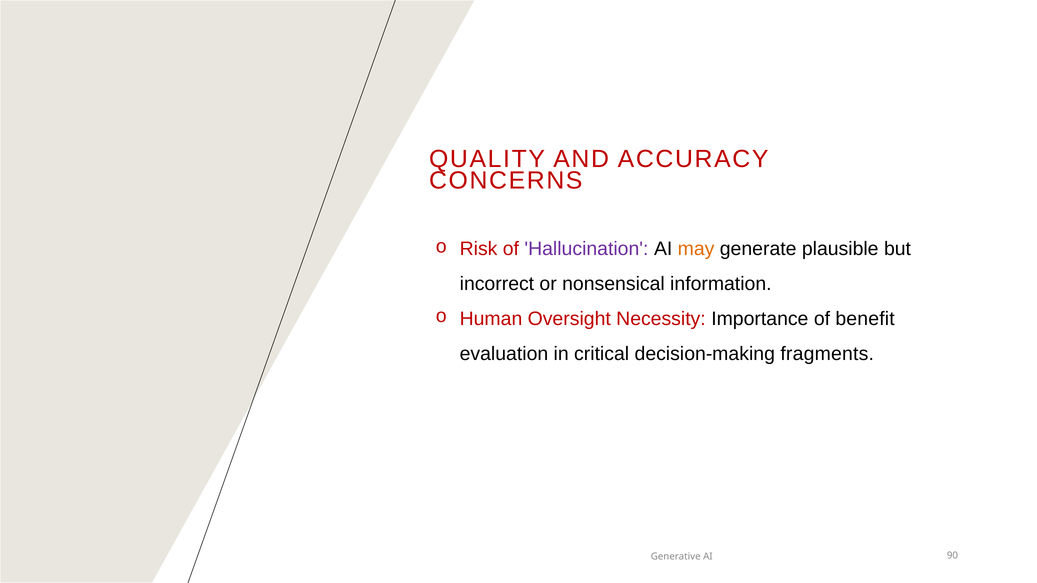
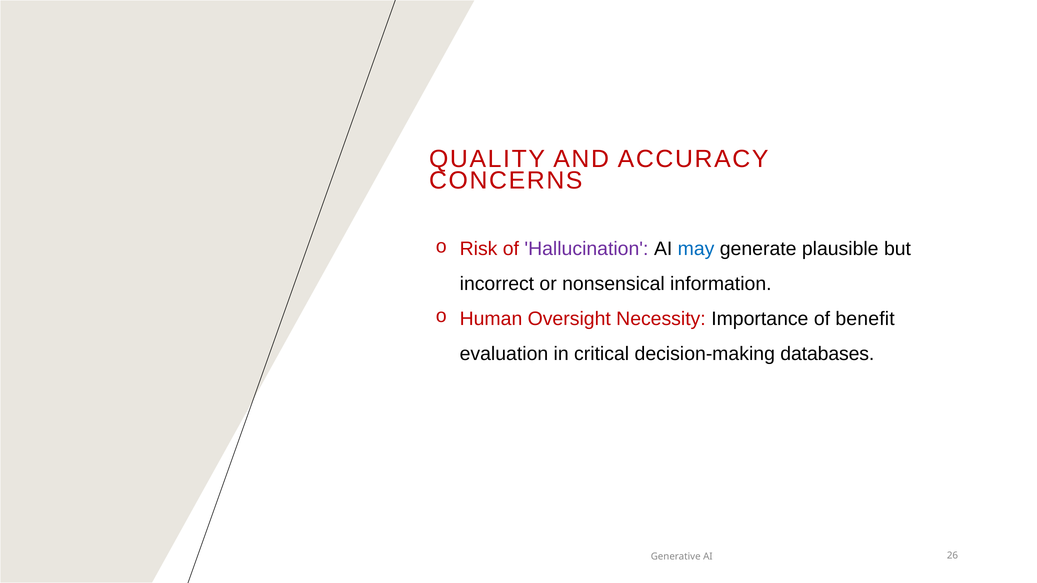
may colour: orange -> blue
fragments: fragments -> databases
90: 90 -> 26
